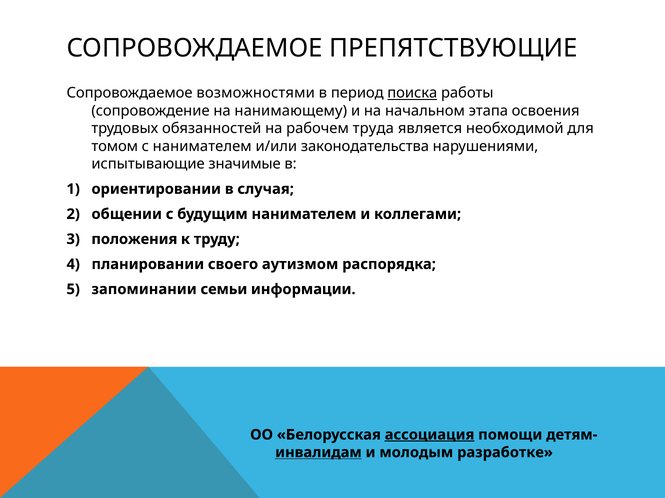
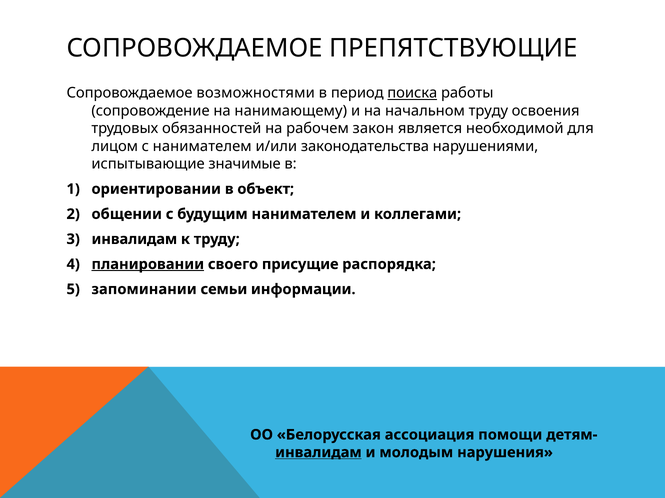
начальном этапа: этапа -> труду
труда: труда -> закон
томом: томом -> лицом
случая: случая -> объект
3 положения: положения -> инвалидам
планировании underline: none -> present
аутизмом: аутизмом -> присущие
ассоциация underline: present -> none
разработке: разработке -> нарушения
